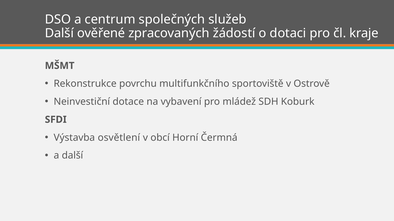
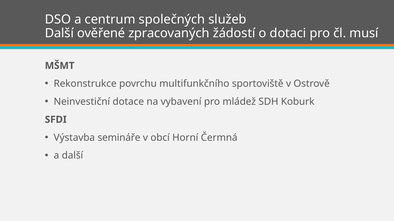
kraje: kraje -> musí
osvětlení: osvětlení -> semináře
